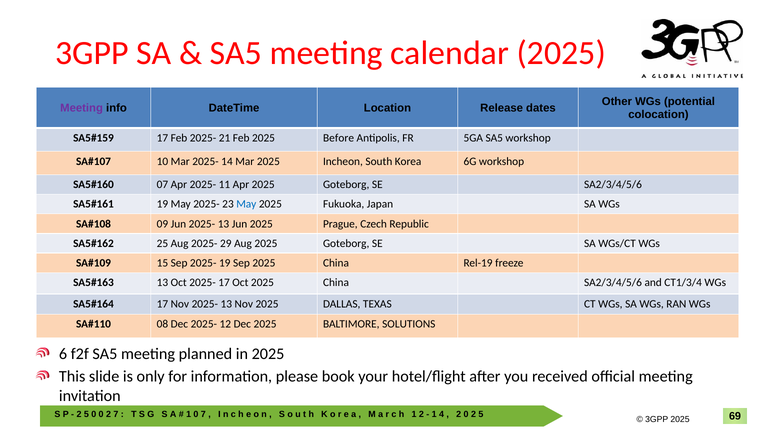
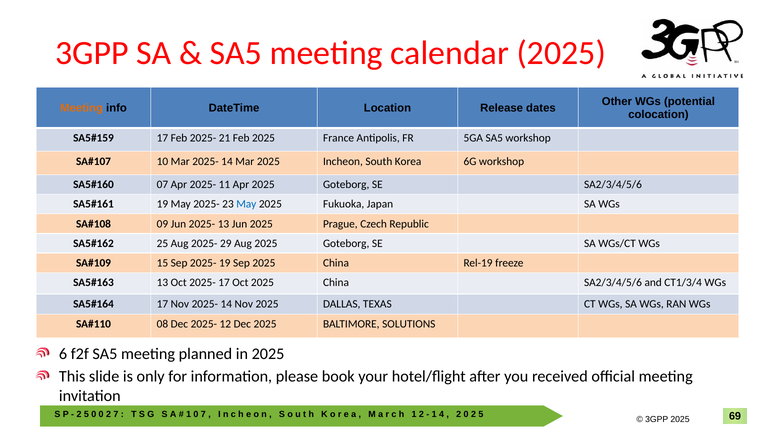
Meeting at (82, 108) colour: purple -> orange
Before: Before -> France
Nov 2025- 13: 13 -> 14
